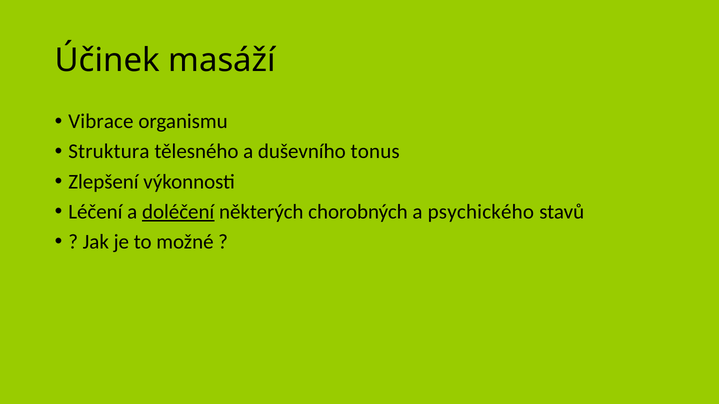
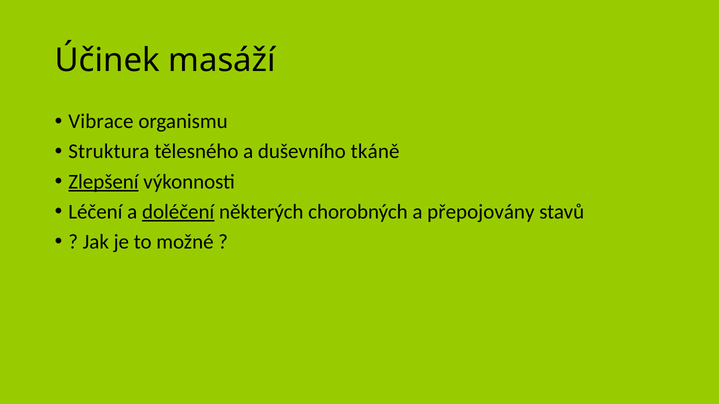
tonus: tonus -> tkáně
Zlepšení underline: none -> present
psychického: psychického -> přepojovány
